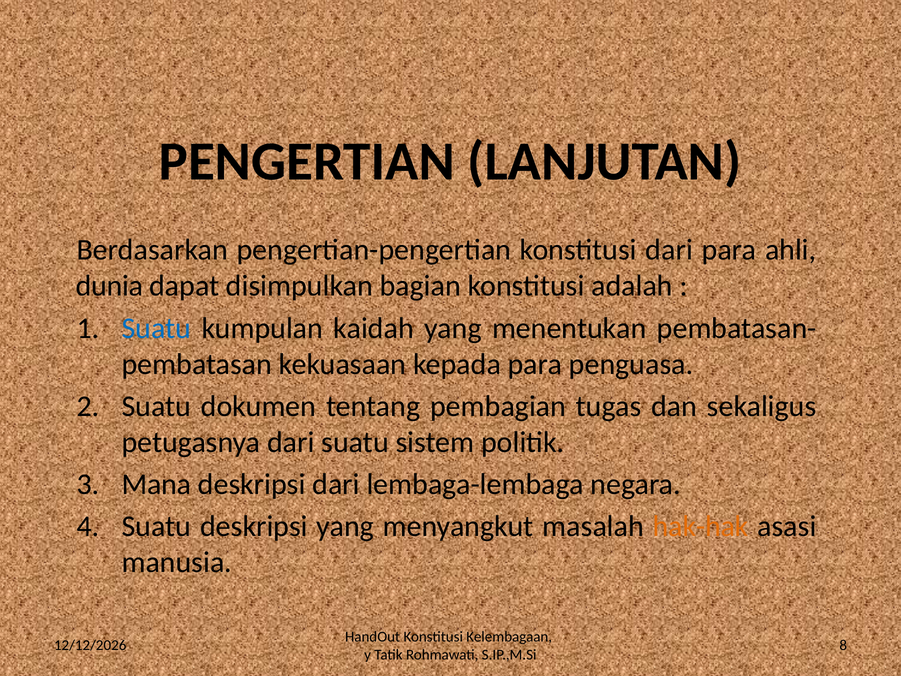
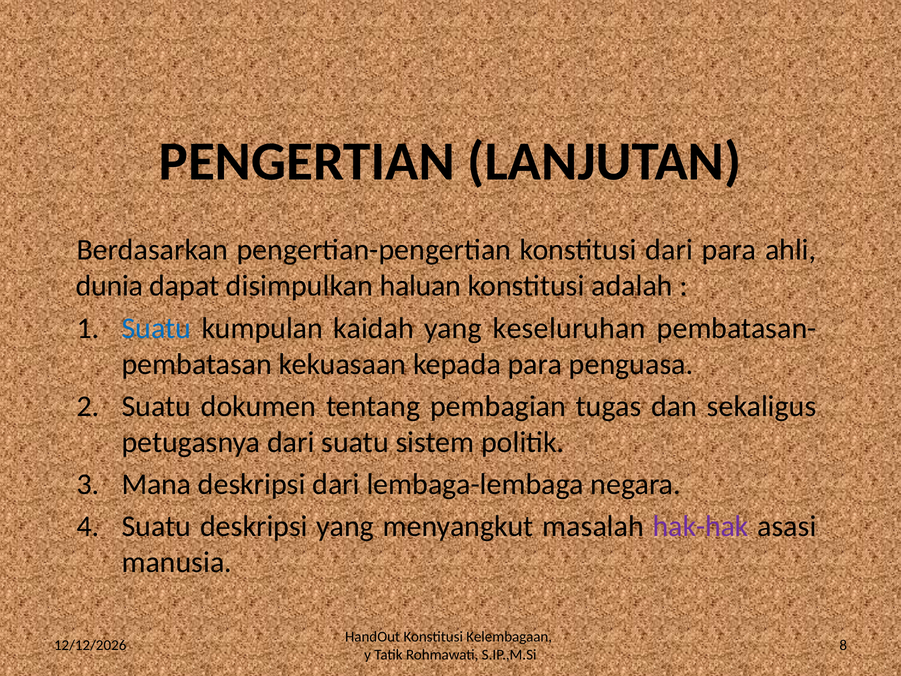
bagian: bagian -> haluan
menentukan: menentukan -> keseluruhan
hak-hak colour: orange -> purple
